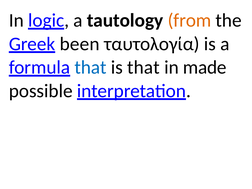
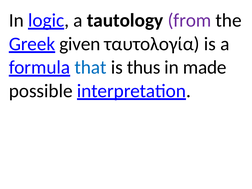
from colour: orange -> purple
been: been -> given
is that: that -> thus
